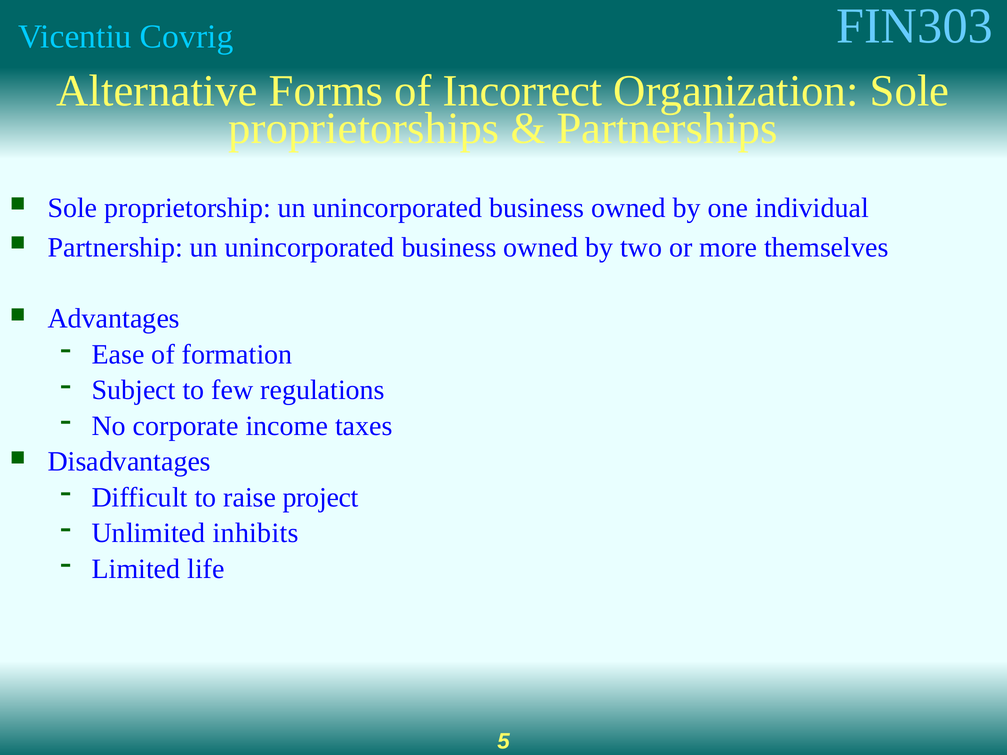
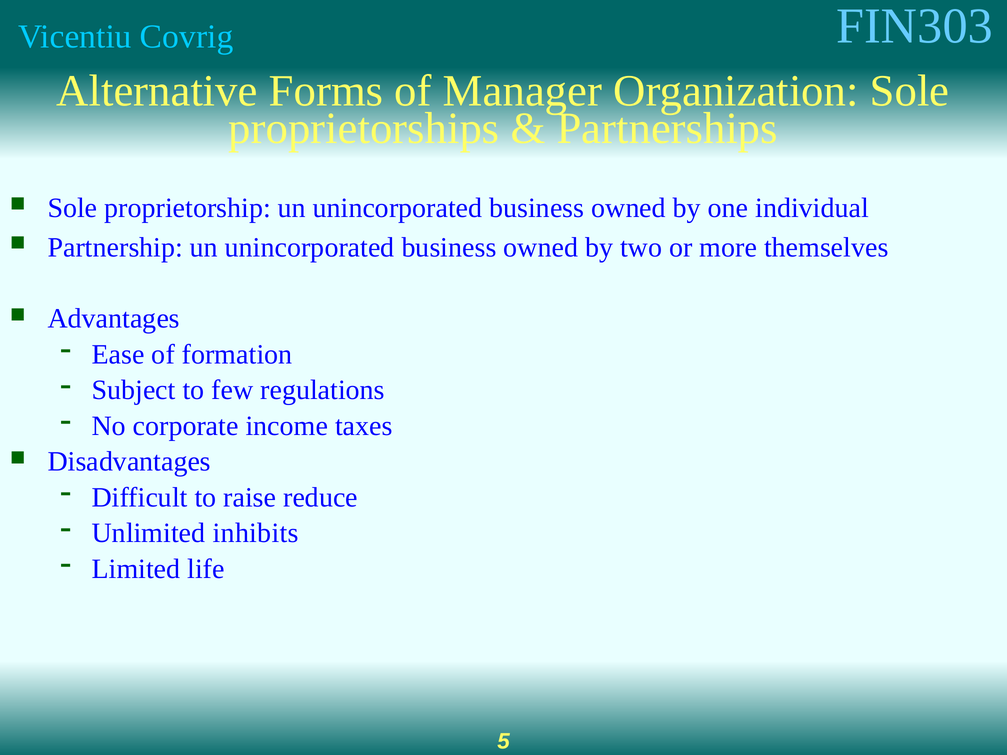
Incorrect: Incorrect -> Manager
project: project -> reduce
